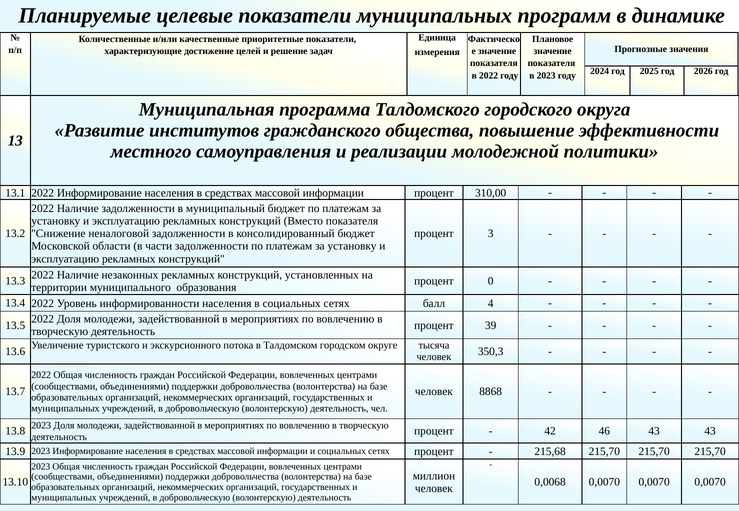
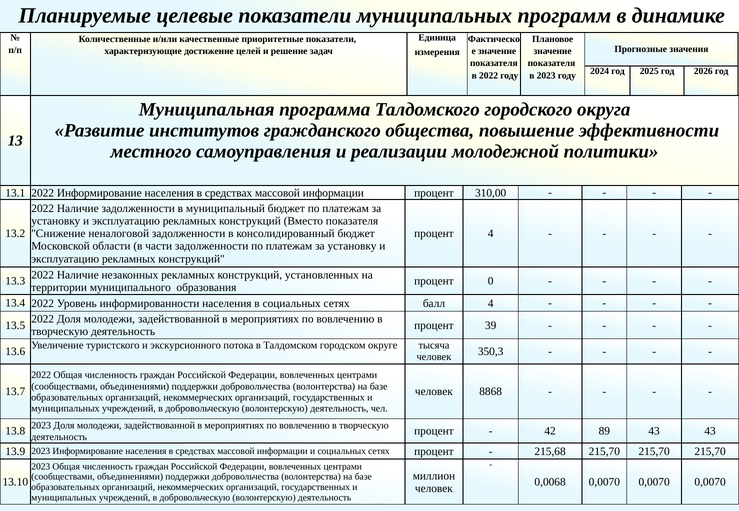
3 at (491, 234): 3 -> 4
46: 46 -> 89
